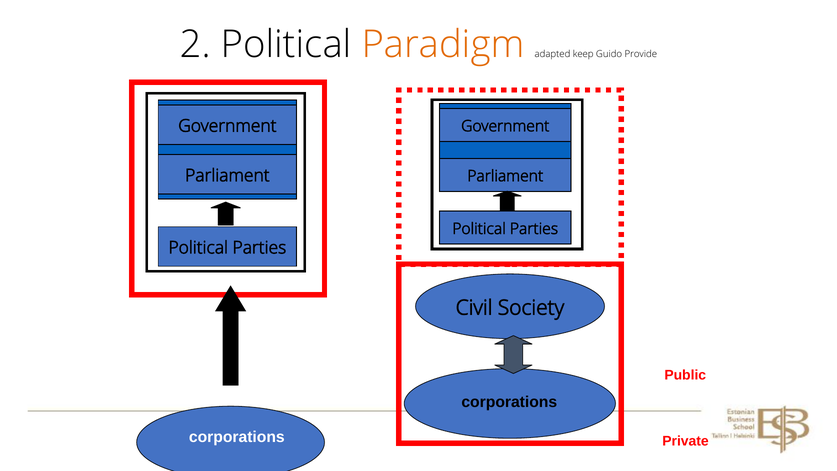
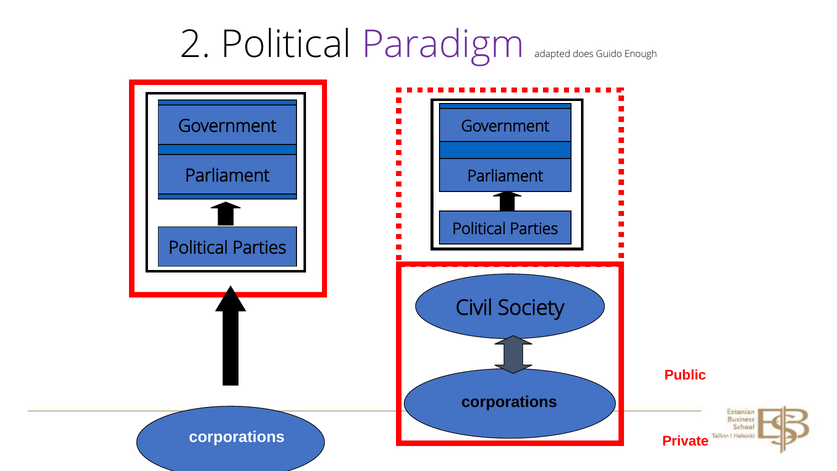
Paradigm colour: orange -> purple
keep: keep -> does
Provide: Provide -> Enough
